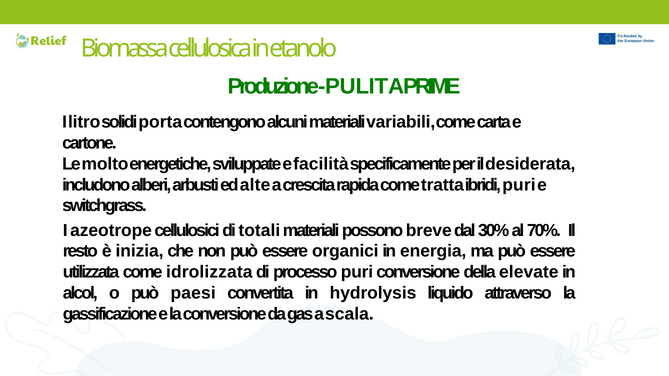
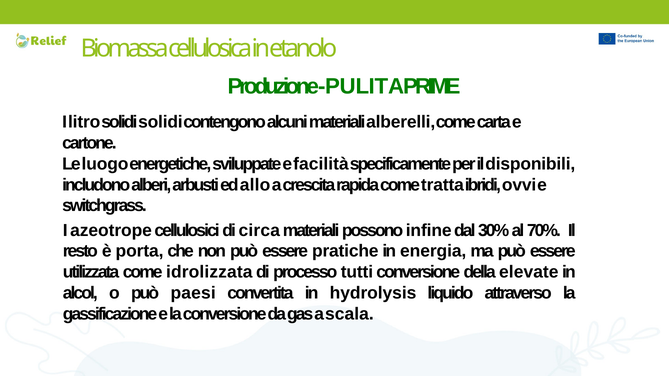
solidi porta: porta -> solidi
variabili: variabili -> alberelli
molto: molto -> luogo
desiderata: desiderata -> disponibili
alte: alte -> allo
ibridi puri: puri -> ovvi
totali: totali -> circa
breve: breve -> infine
inizia: inizia -> porta
organici: organici -> pratiche
processo puri: puri -> tutti
